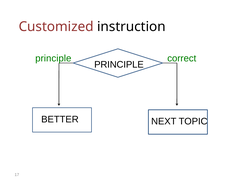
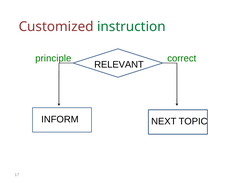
instruction colour: black -> green
PRINCIPLE at (119, 64): PRINCIPLE -> RELEVANT
BETTER: BETTER -> INFORM
